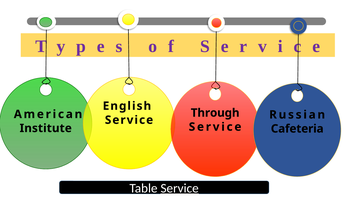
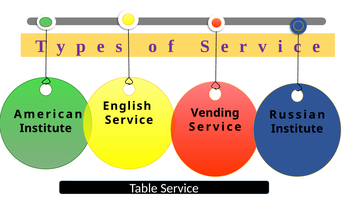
Through: Through -> Vending
Cafeteria at (297, 129): Cafeteria -> Institute
Service at (180, 188) underline: present -> none
